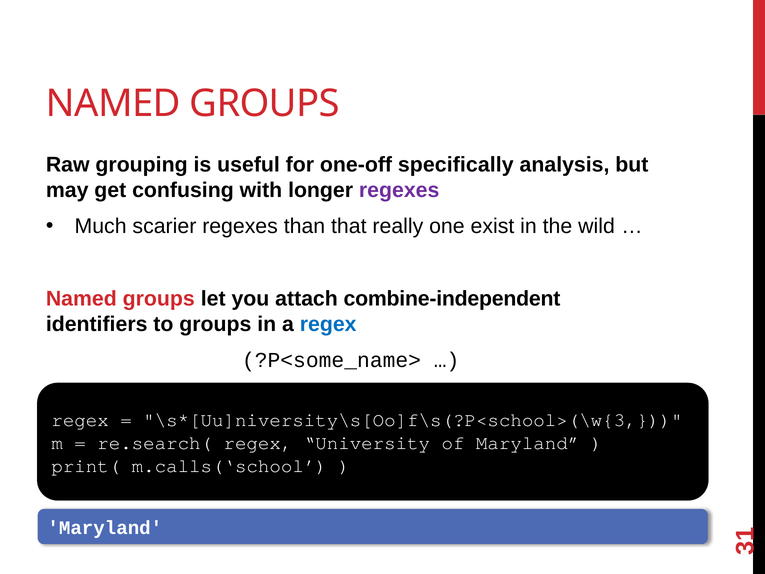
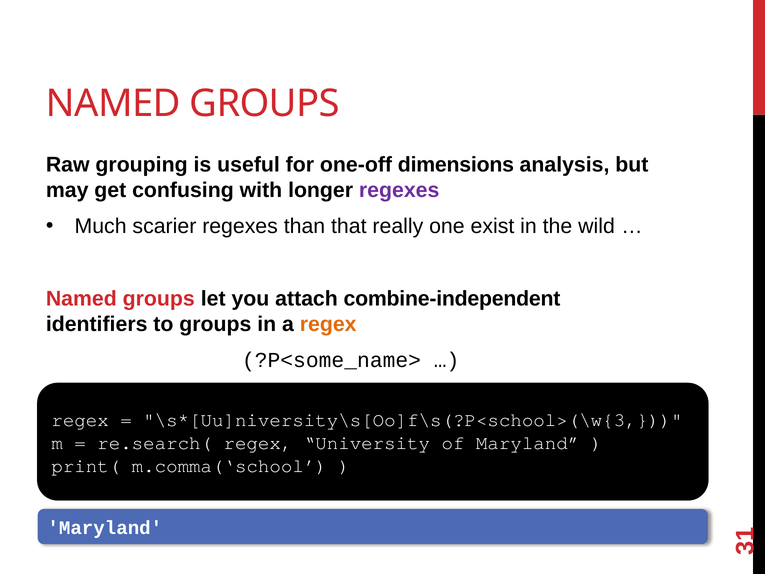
specifically: specifically -> dimensions
regex at (328, 324) colour: blue -> orange
m.calls(‘school: m.calls(‘school -> m.comma(‘school
